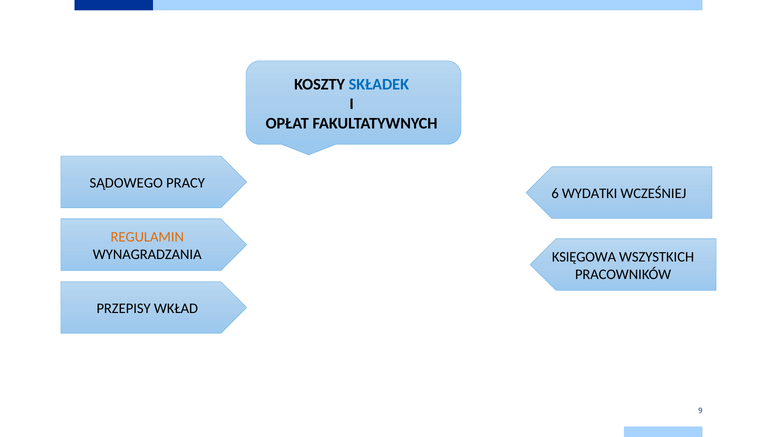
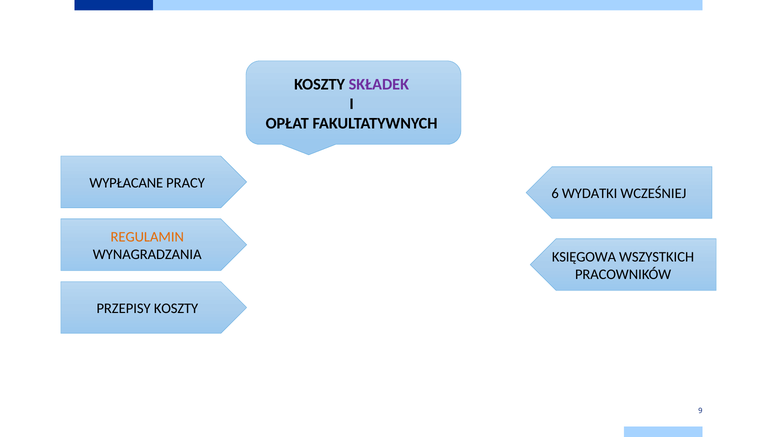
SKŁADEK colour: blue -> purple
SĄDOWEGO: SĄDOWEGO -> WYPŁACANE
PRZEPISY WKŁAD: WKŁAD -> KOSZTY
